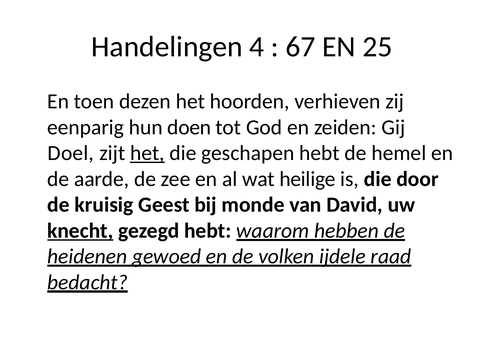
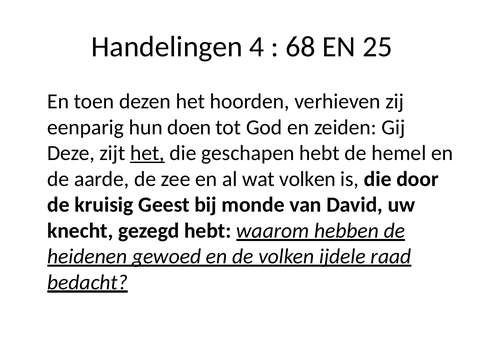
67: 67 -> 68
Doel: Doel -> Deze
wat heilige: heilige -> volken
knecht underline: present -> none
